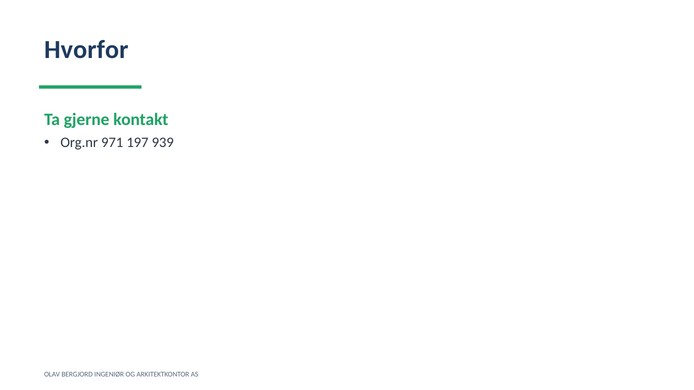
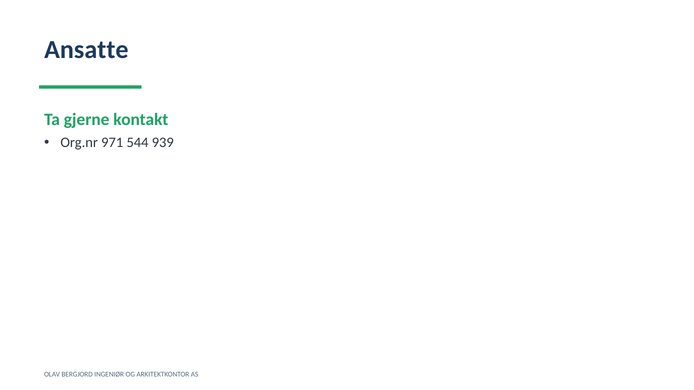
Hvorfor: Hvorfor -> Ansatte
197: 197 -> 544
